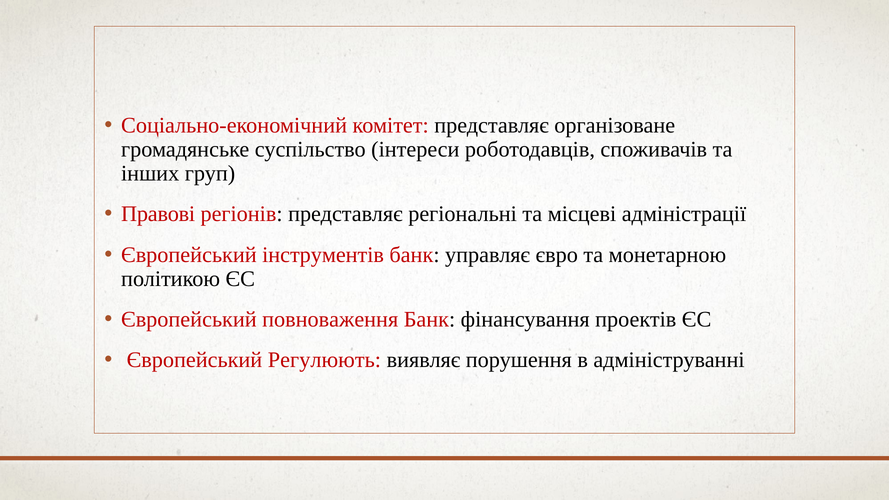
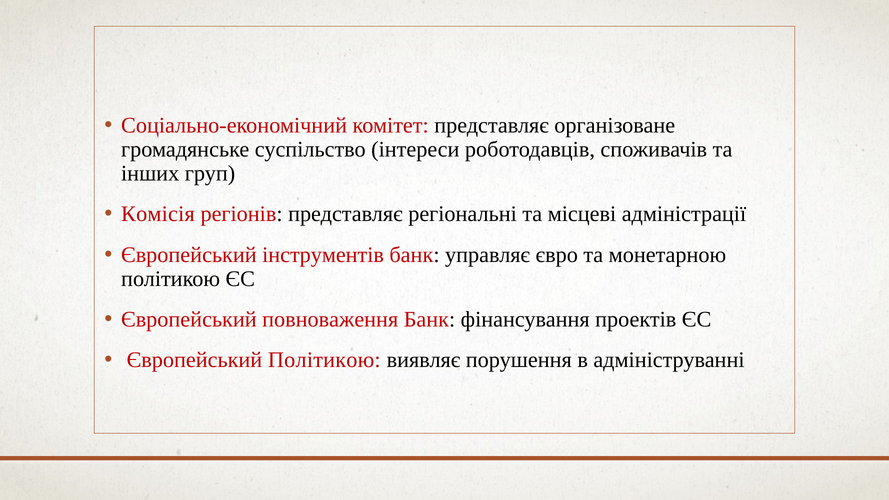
Правові: Правові -> Комісія
Європейський Регулюють: Регулюють -> Політикою
